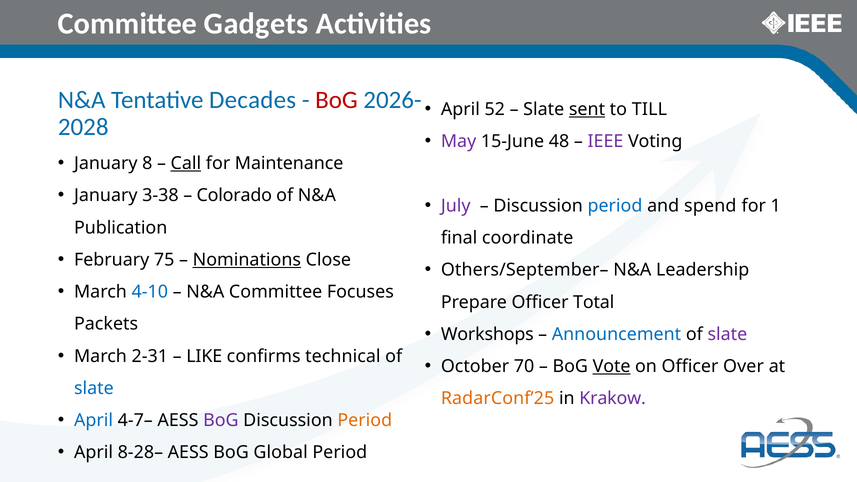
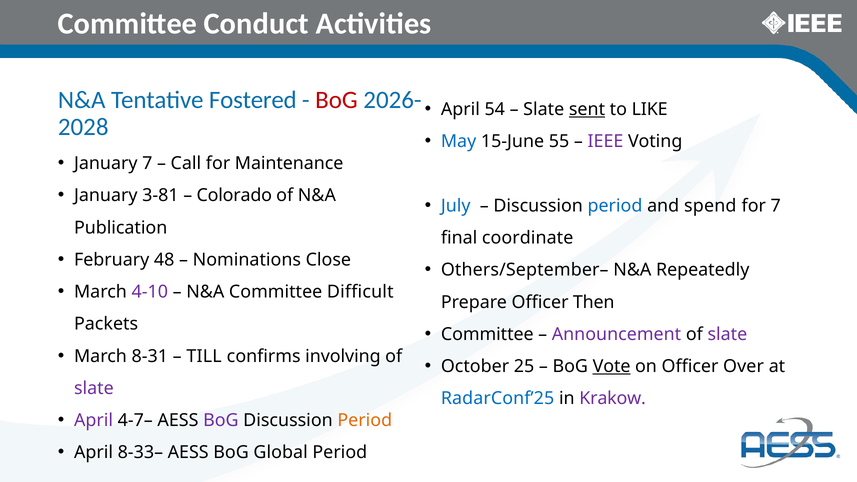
Gadgets: Gadgets -> Conduct
Decades: Decades -> Fostered
52: 52 -> 54
TILL: TILL -> LIKE
May colour: purple -> blue
48: 48 -> 55
January 8: 8 -> 7
Call underline: present -> none
3-38: 3-38 -> 3-81
July colour: purple -> blue
for 1: 1 -> 7
75: 75 -> 48
Nominations underline: present -> none
Leadership: Leadership -> Repeatedly
4-10 colour: blue -> purple
Focuses: Focuses -> Difficult
Total: Total -> Then
Workshops at (487, 334): Workshops -> Committee
Announcement colour: blue -> purple
2-31: 2-31 -> 8-31
LIKE: LIKE -> TILL
technical: technical -> involving
70: 70 -> 25
slate at (94, 388) colour: blue -> purple
RadarConf’25 colour: orange -> blue
April at (94, 420) colour: blue -> purple
8-28–: 8-28– -> 8-33–
